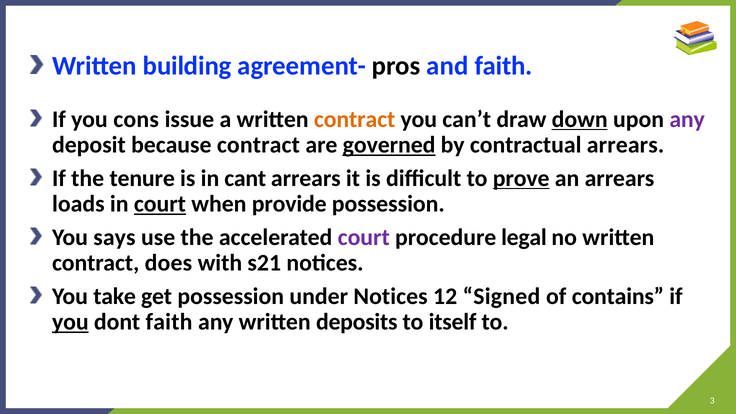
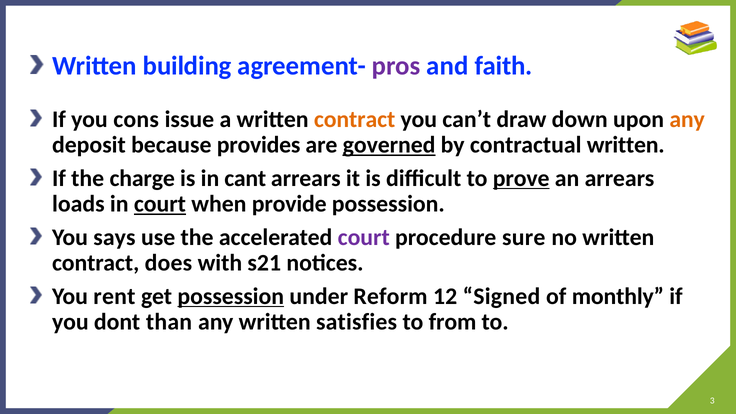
pros colour: black -> purple
down underline: present -> none
any at (687, 119) colour: purple -> orange
because contract: contract -> provides
contractual arrears: arrears -> written
tenure: tenure -> charge
legal: legal -> sure
take: take -> rent
possession at (231, 296) underline: none -> present
under Notices: Notices -> Reform
contains: contains -> monthly
you at (70, 322) underline: present -> none
dont faith: faith -> than
deposits: deposits -> satisfies
itself: itself -> from
